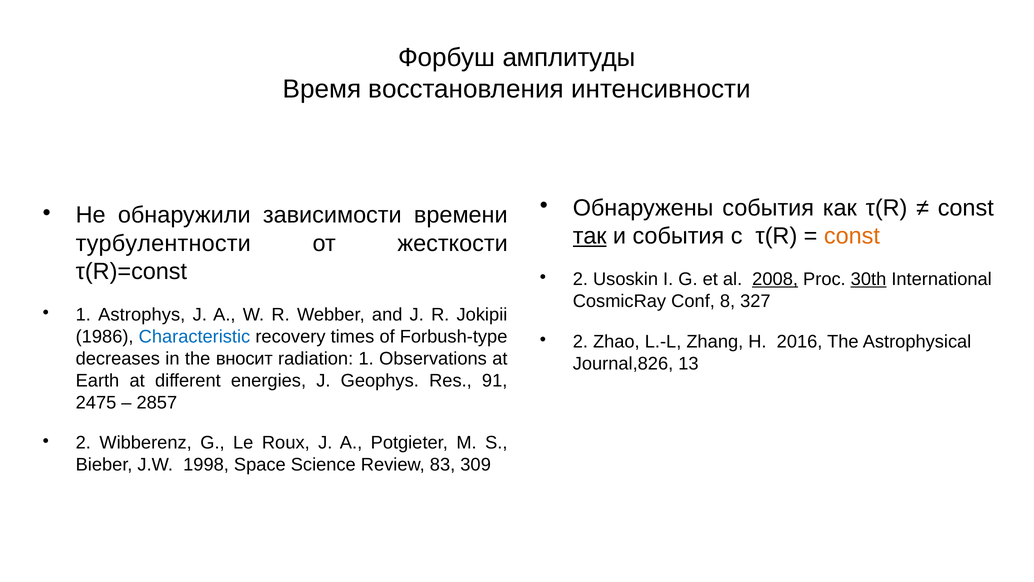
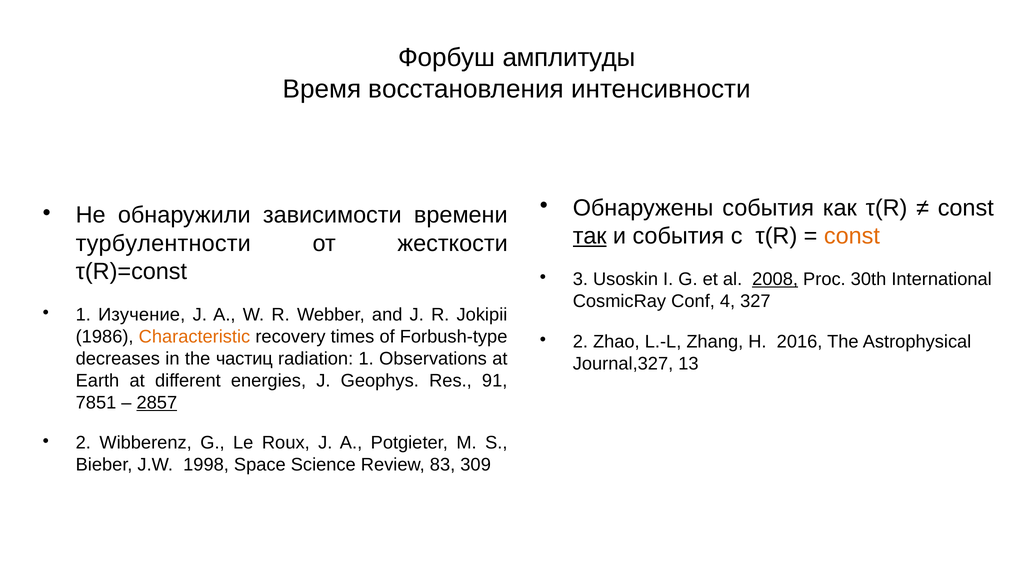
2 at (580, 279): 2 -> 3
30th underline: present -> none
8: 8 -> 4
Astrophys: Astrophys -> Изучение
Characteristic colour: blue -> orange
вносит: вносит -> частиц
Journal,826: Journal,826 -> Journal,327
2475: 2475 -> 7851
2857 underline: none -> present
